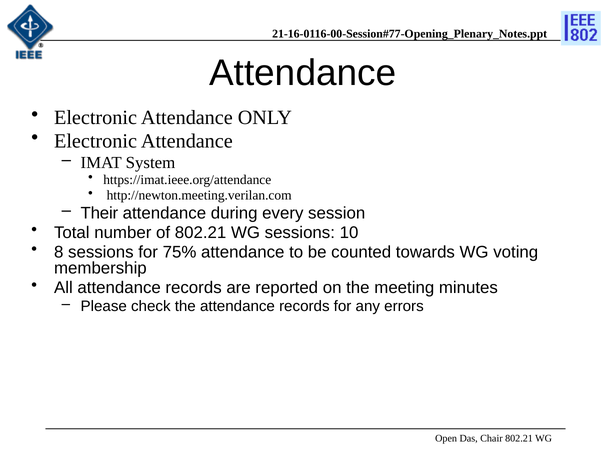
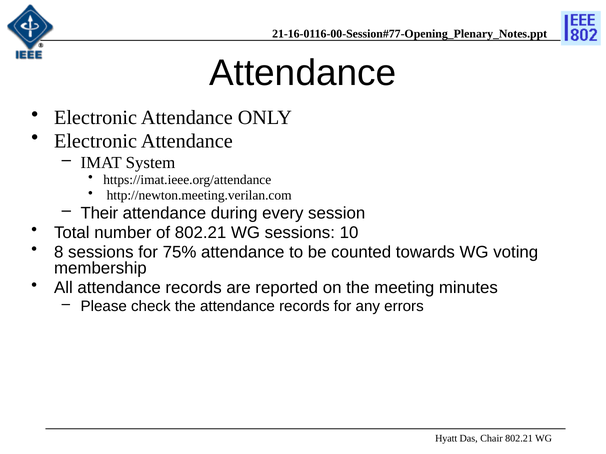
Open: Open -> Hyatt
